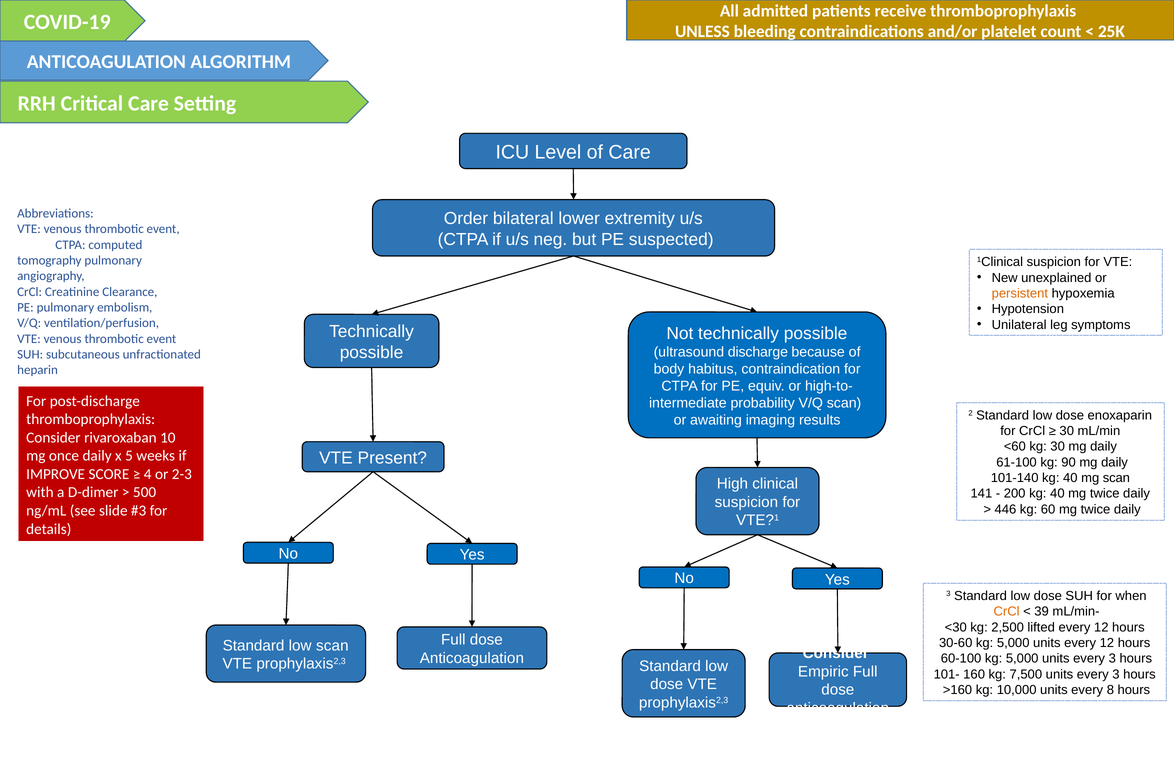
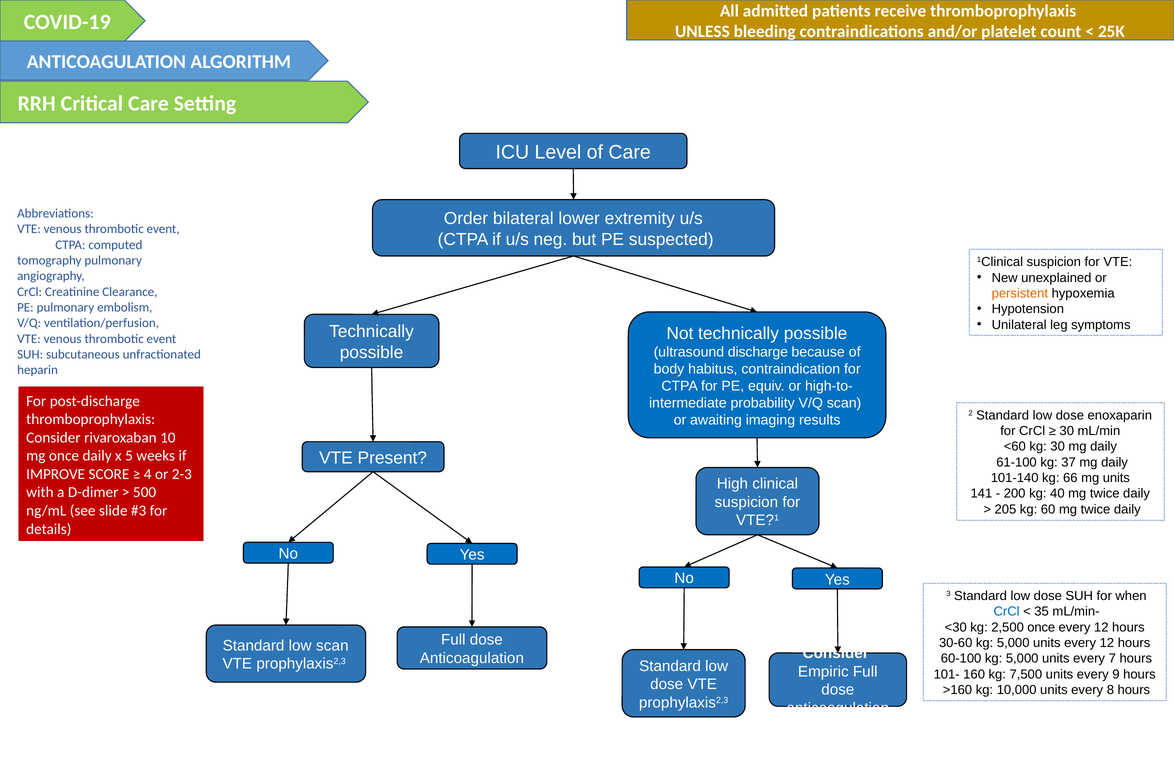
90: 90 -> 37
101-140 kg 40: 40 -> 66
mg scan: scan -> units
446: 446 -> 205
CrCl at (1007, 611) colour: orange -> blue
39: 39 -> 35
2,500 lifted: lifted -> once
5,000 units every 3: 3 -> 7
7,500 units every 3: 3 -> 9
